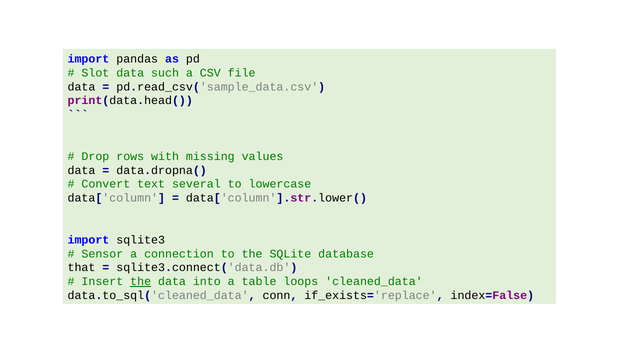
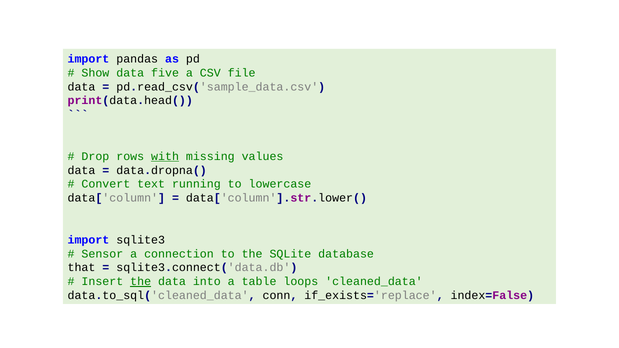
Slot: Slot -> Show
such: such -> five
with underline: none -> present
several: several -> running
